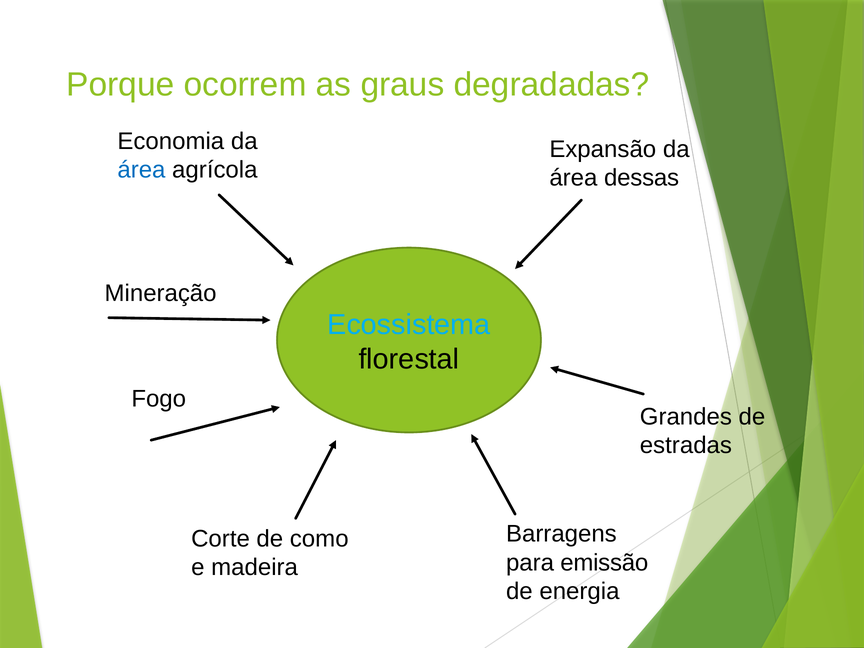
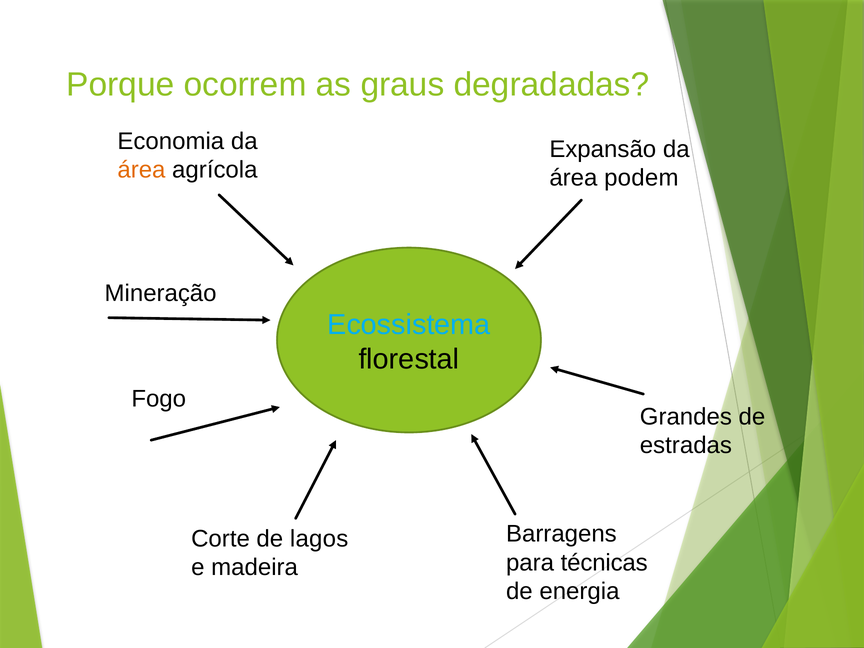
área at (141, 170) colour: blue -> orange
dessas: dessas -> podem
como: como -> lagos
emissão: emissão -> técnicas
